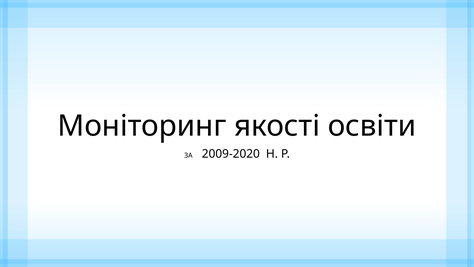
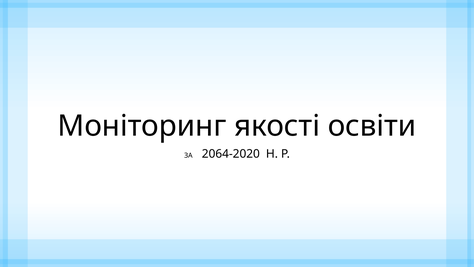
2009-2020: 2009-2020 -> 2064-2020
